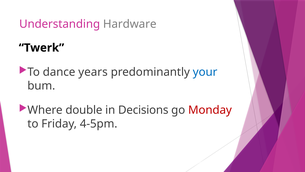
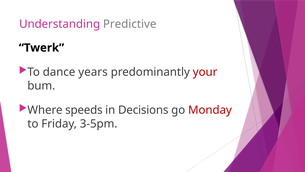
Hardware: Hardware -> Predictive
your colour: blue -> red
double: double -> speeds
4-5pm: 4-5pm -> 3-5pm
